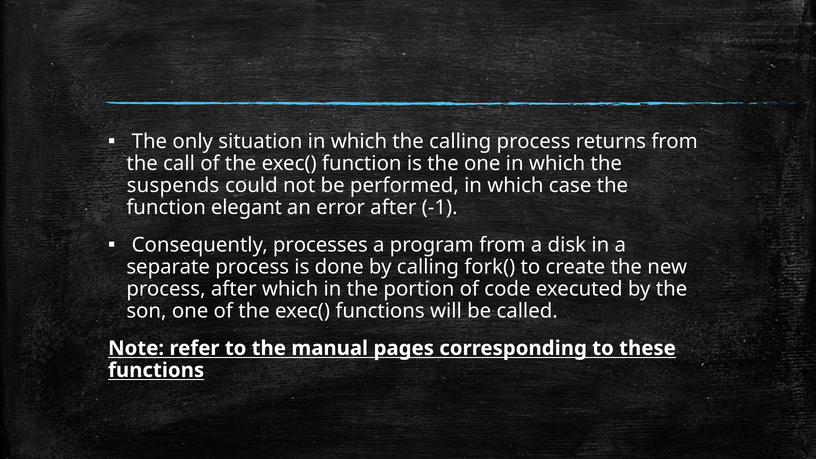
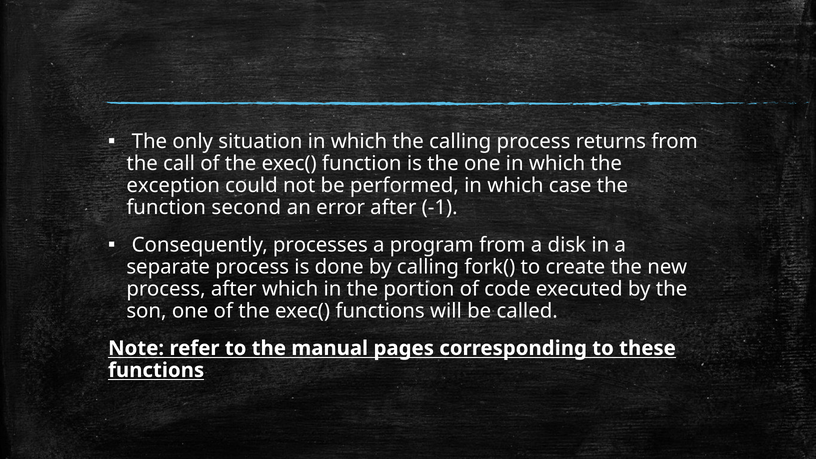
suspends: suspends -> exception
elegant: elegant -> second
